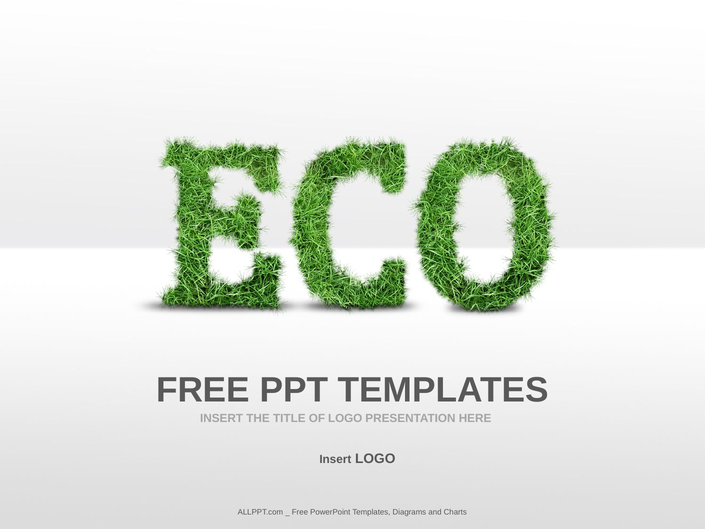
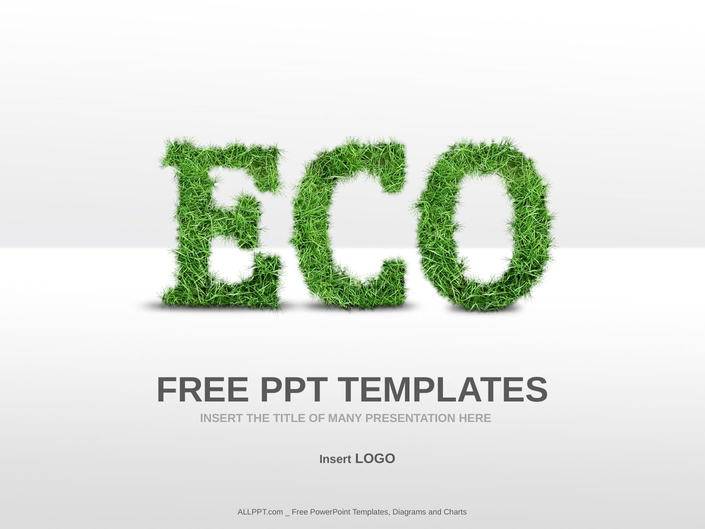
OF LOGO: LOGO -> MANY
